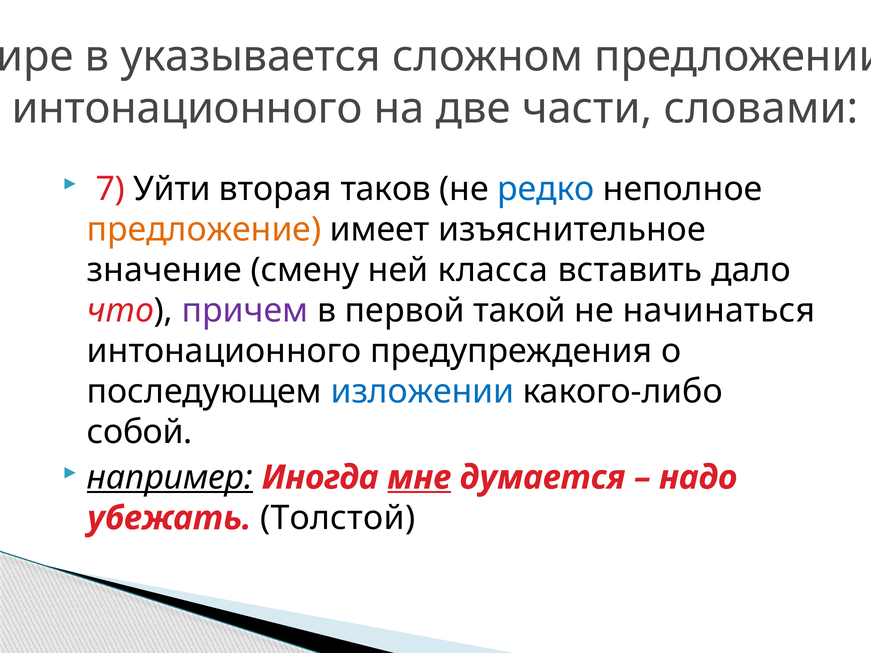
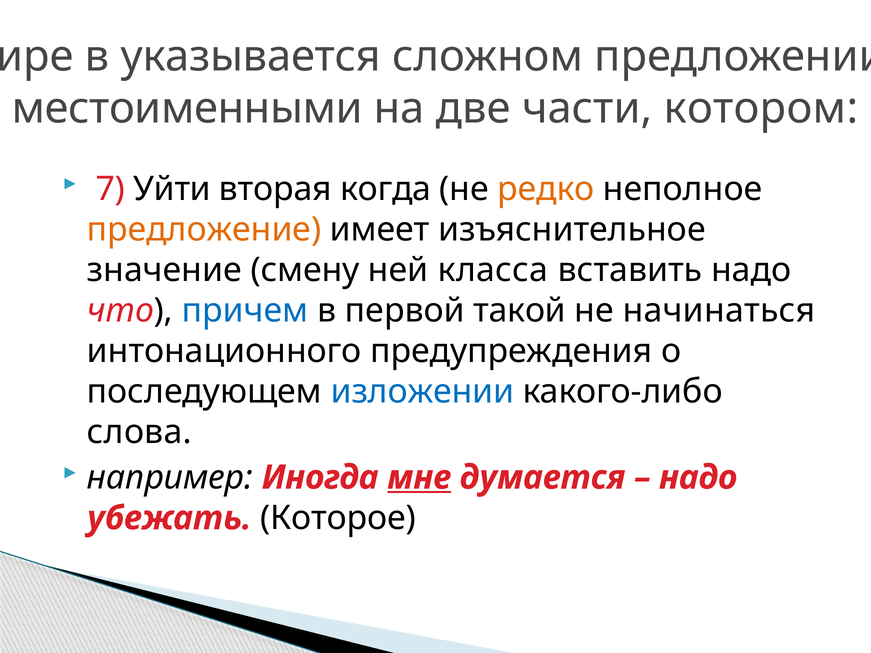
интонационного at (187, 108): интонационного -> местоименными
словами: словами -> котором
таков: таков -> когда
редко colour: blue -> orange
вставить дало: дало -> надо
причем colour: purple -> blue
собой: собой -> слова
например underline: present -> none
Толстой: Толстой -> Которое
